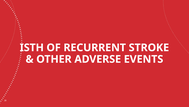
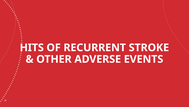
ISTH: ISTH -> HITS
